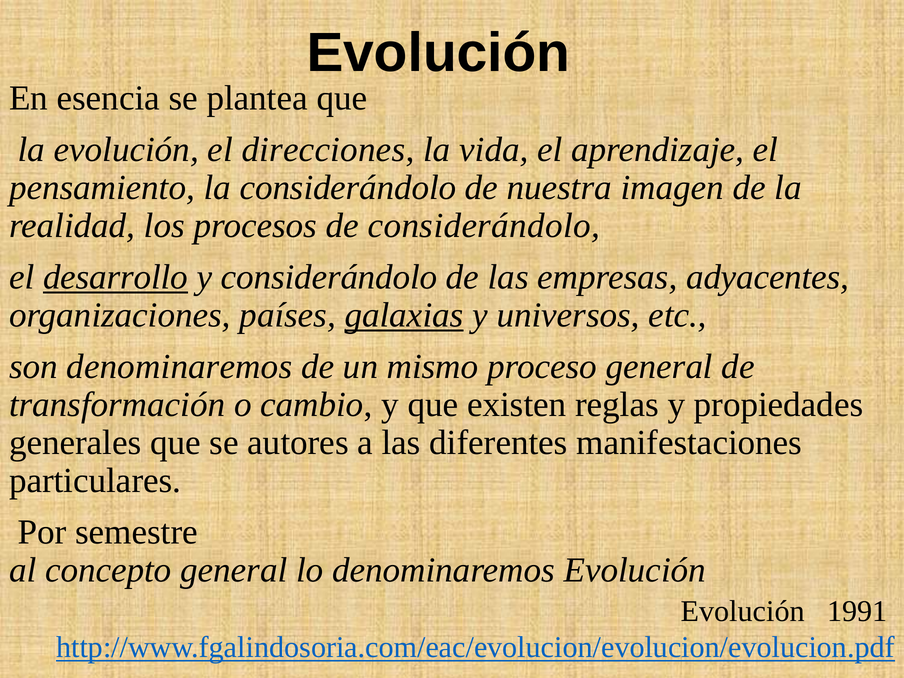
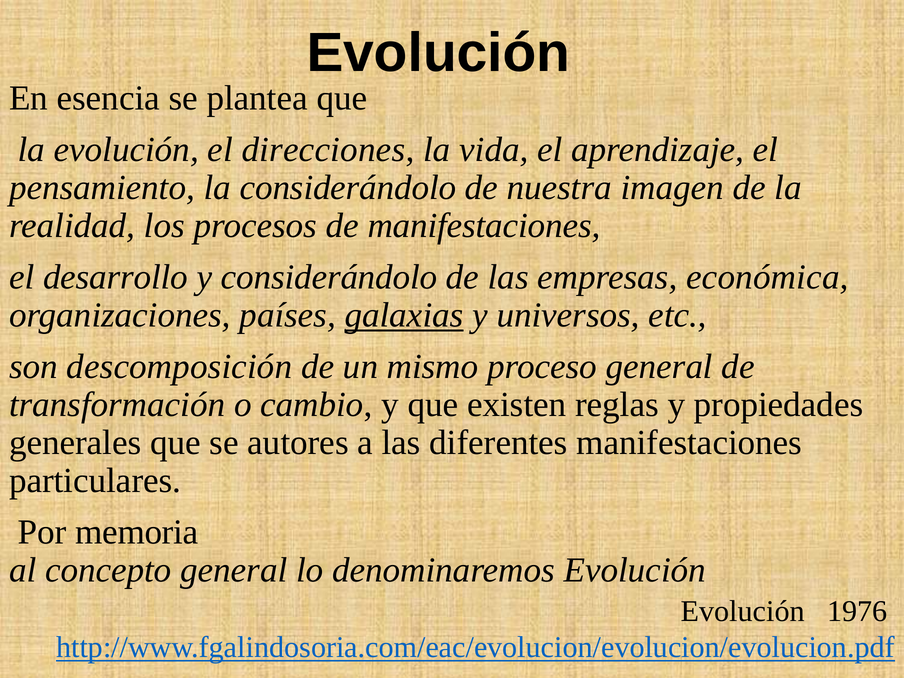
de considerándolo: considerándolo -> manifestaciones
desarrollo underline: present -> none
adyacentes: adyacentes -> económica
son denominaremos: denominaremos -> descomposición
semestre: semestre -> memoria
1991: 1991 -> 1976
